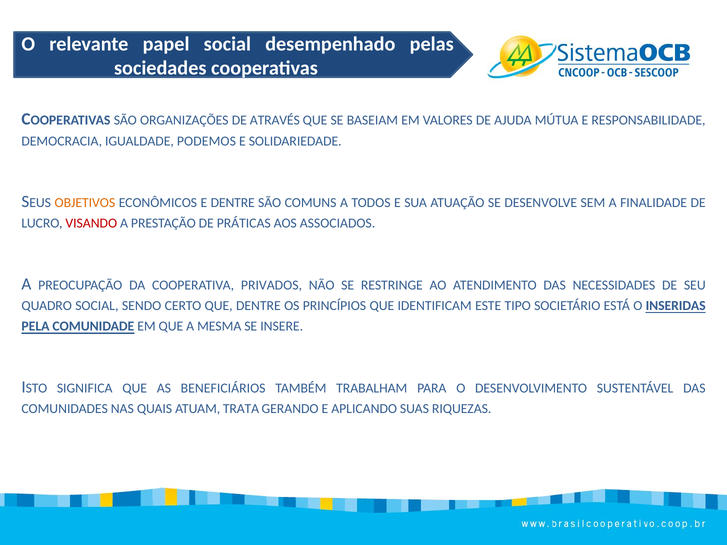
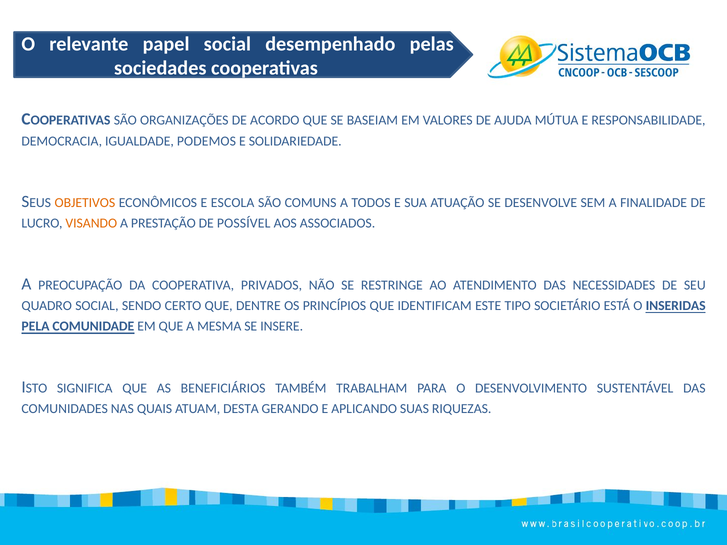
ATRAVÉS: ATRAVÉS -> ACORDO
E DENTRE: DENTRE -> ESCOLA
VISANDO colour: red -> orange
PRÁTICAS: PRÁTICAS -> POSSÍVEL
TRATA: TRATA -> DESTA
